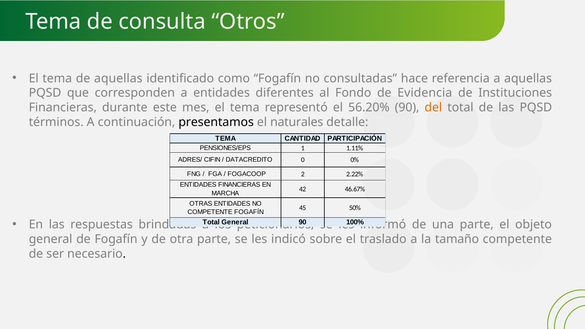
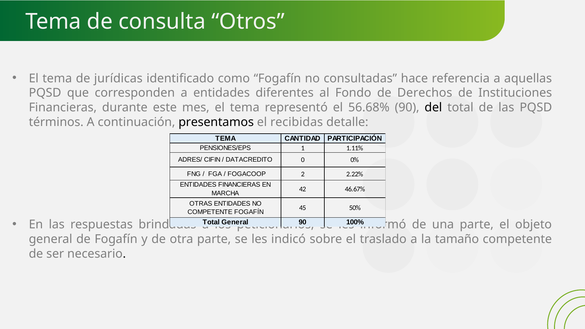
de aquellas: aquellas -> jurídicas
Evidencia: Evidencia -> Derechos
56.20%: 56.20% -> 56.68%
del colour: orange -> black
naturales: naturales -> recibidas
